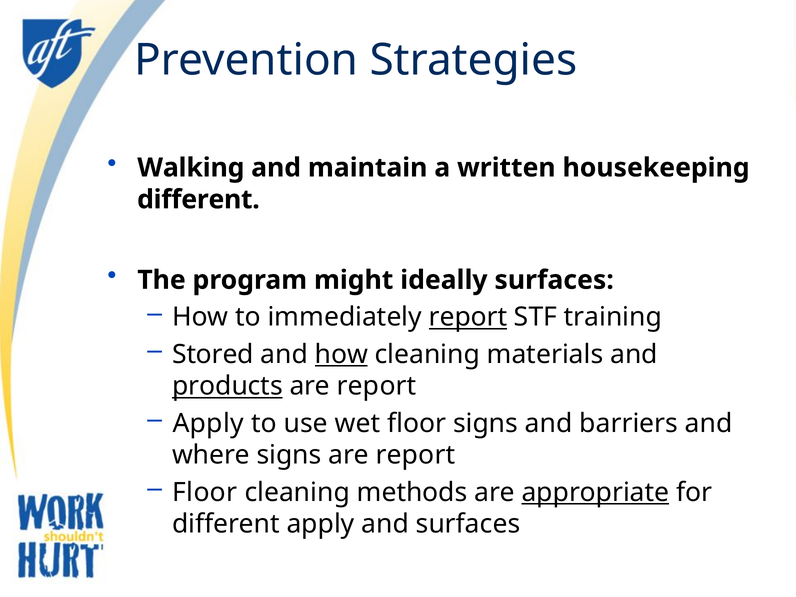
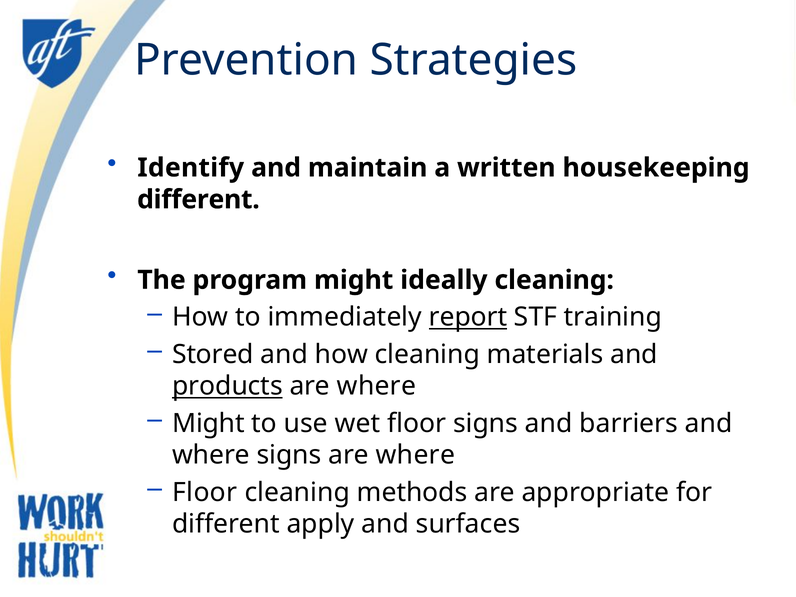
Walking: Walking -> Identify
ideally surfaces: surfaces -> cleaning
how at (341, 354) underline: present -> none
report at (377, 386): report -> where
Apply at (208, 423): Apply -> Might
signs are report: report -> where
appropriate underline: present -> none
